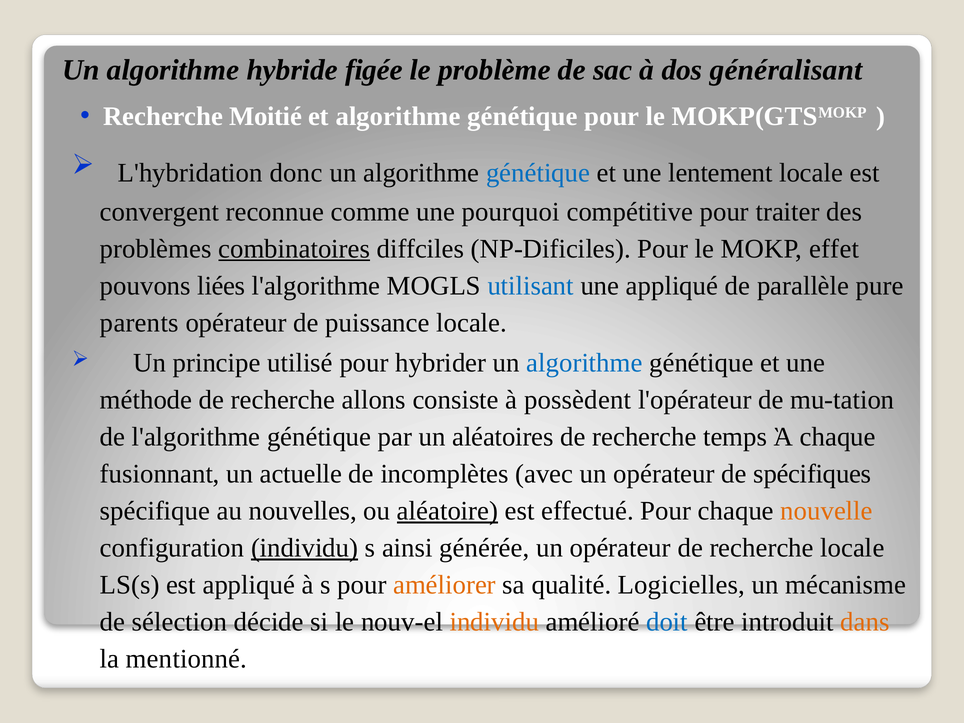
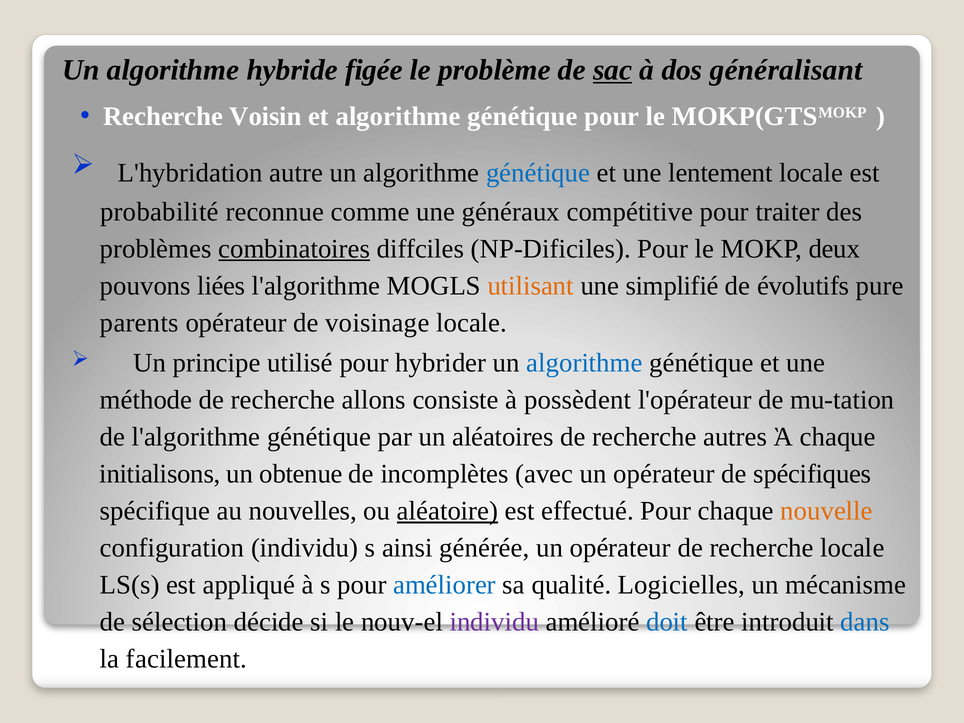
sac underline: none -> present
Moitié: Moitié -> Voisin
donc: donc -> autre
convergent: convergent -> probabilité
pourquoi: pourquoi -> généraux
effet: effet -> deux
utilisant colour: blue -> orange
une appliqué: appliqué -> simplifié
parallèle: parallèle -> évolutifs
puissance: puissance -> voisinage
temps: temps -> autres
fusionnant: fusionnant -> initialisons
actuelle: actuelle -> obtenue
individu at (305, 548) underline: present -> none
améliorer colour: orange -> blue
individu at (494, 622) colour: orange -> purple
dans colour: orange -> blue
mentionné: mentionné -> facilement
